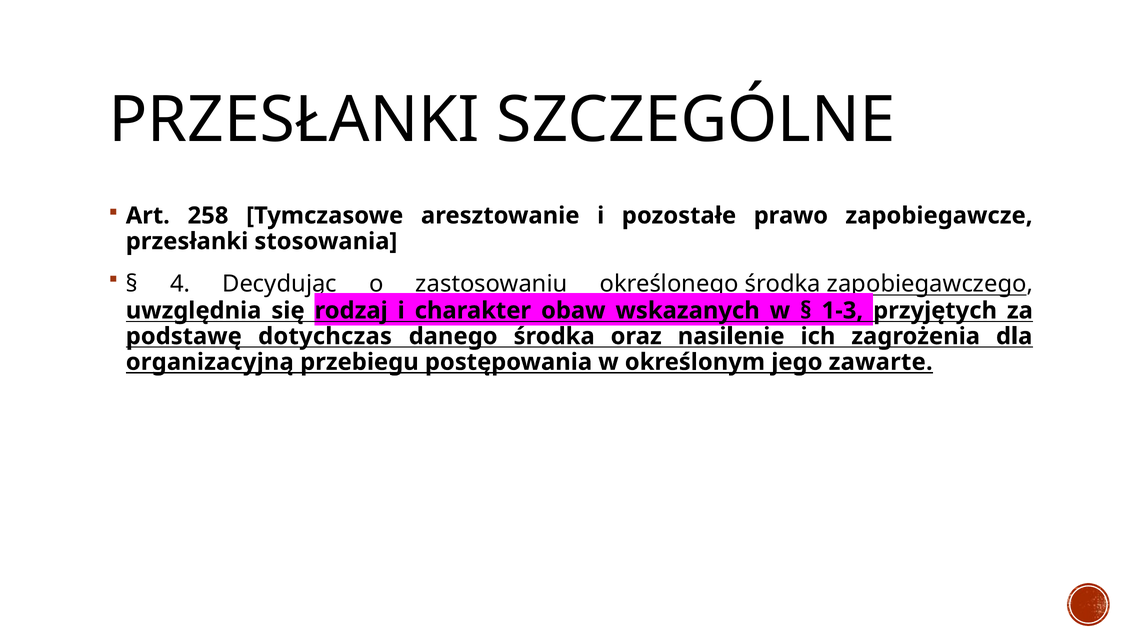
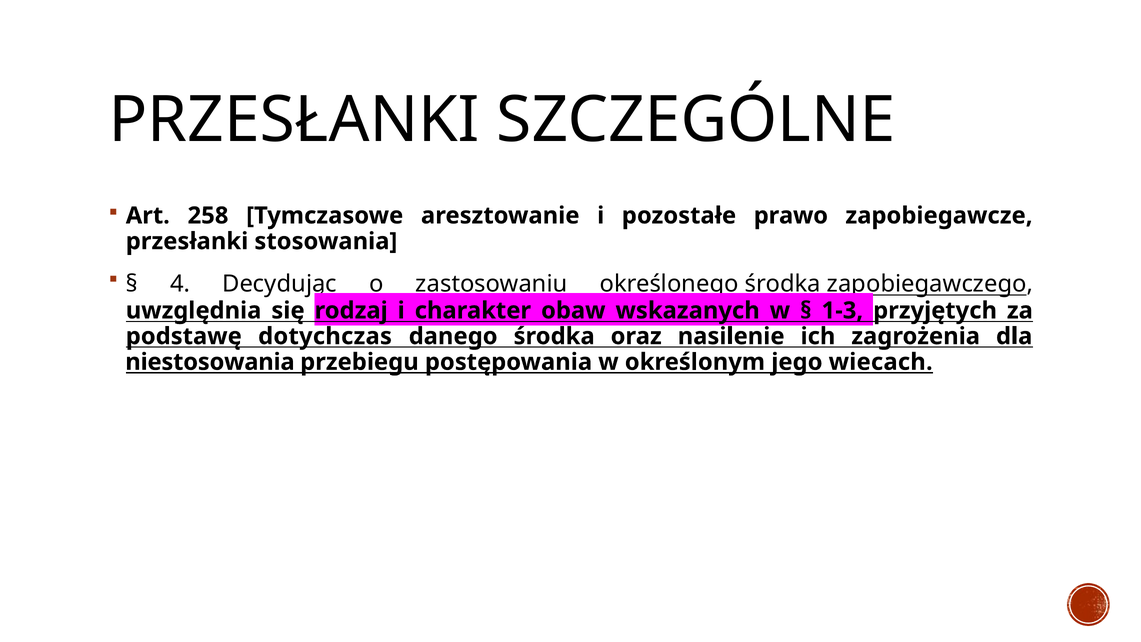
organizacyjną: organizacyjną -> niestosowania
zawarte: zawarte -> wiecach
